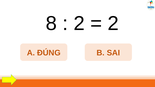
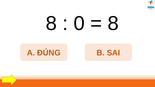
2 at (79, 24): 2 -> 0
2 at (113, 24): 2 -> 8
